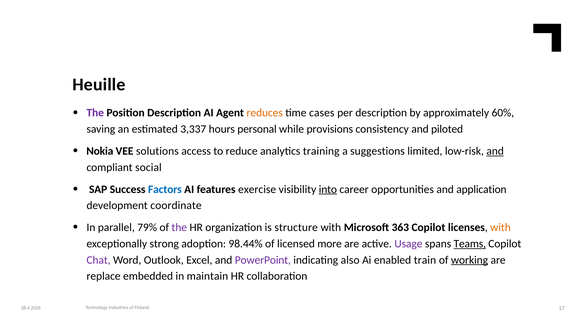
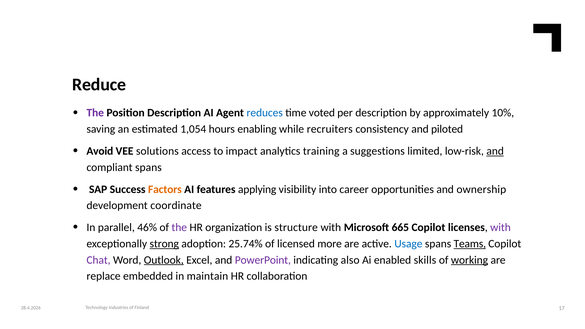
Heuille: Heuille -> Reduce
reduces colour: orange -> blue
cases: cases -> voted
60%: 60% -> 10%
3,337: 3,337 -> 1,054
personal: personal -> enabling
provisions: provisions -> recruiters
Nokia: Nokia -> Avoid
reduce: reduce -> impact
compliant social: social -> spans
Factors colour: blue -> orange
exercise: exercise -> applying
into underline: present -> none
application: application -> ownership
79%: 79% -> 46%
363: 363 -> 665
with at (500, 227) colour: orange -> purple
strong underline: none -> present
98.44%: 98.44% -> 25.74%
Usage colour: purple -> blue
Outlook underline: none -> present
train: train -> skills
